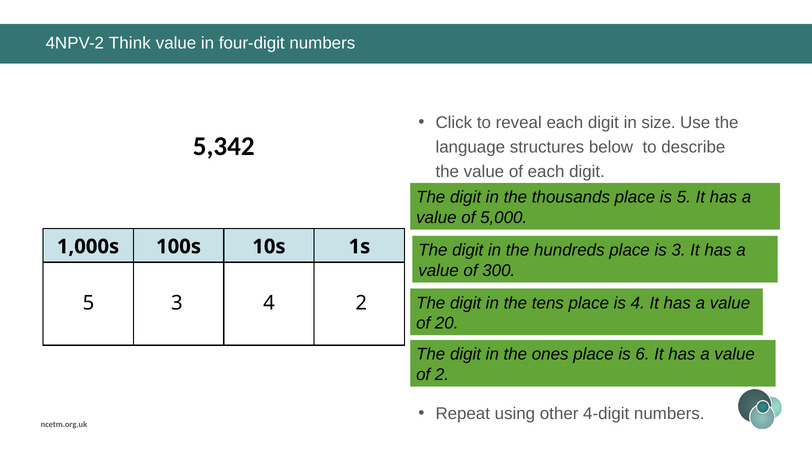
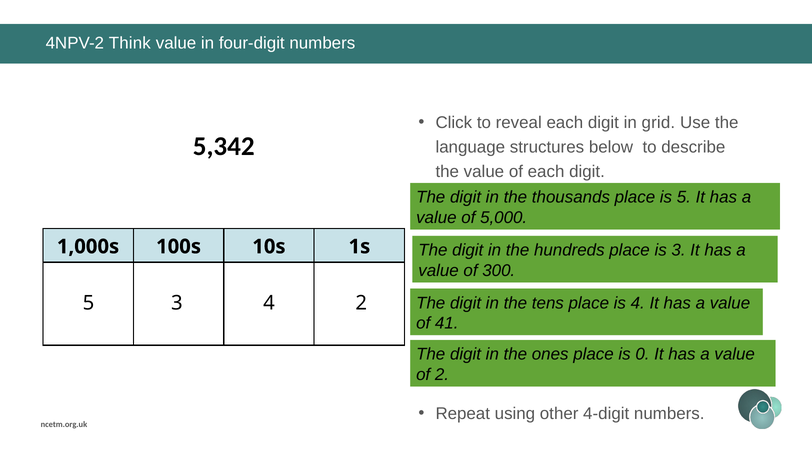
size: size -> grid
20: 20 -> 41
6: 6 -> 0
